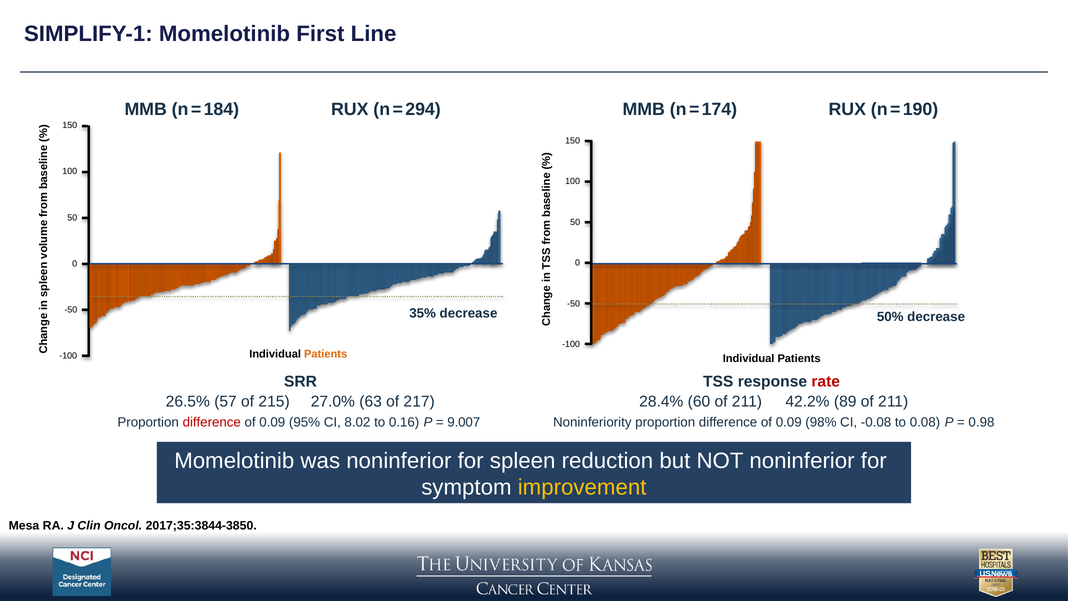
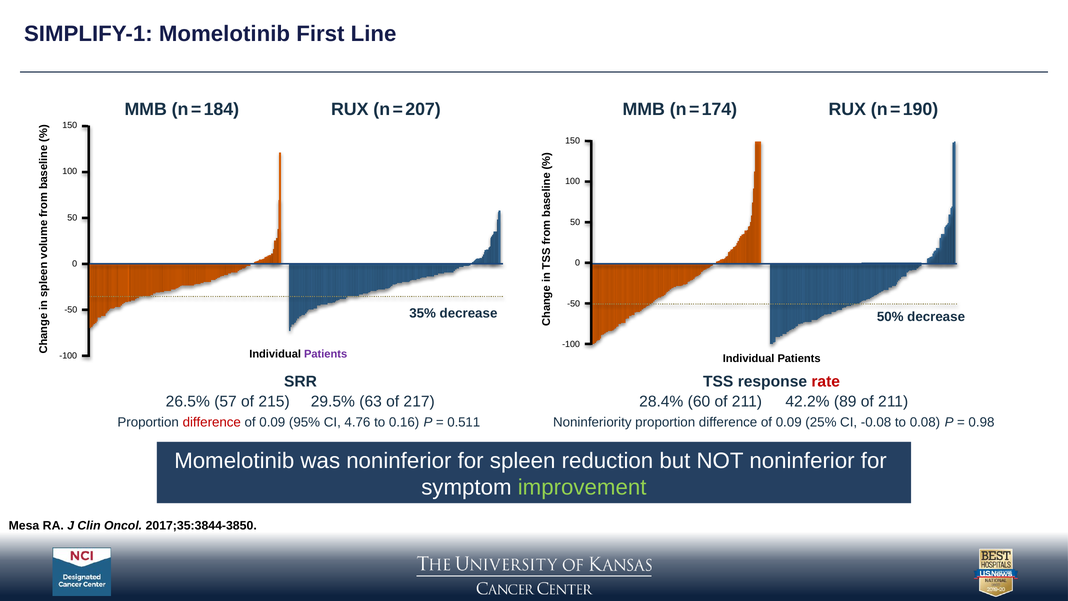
294: 294 -> 207
Patients at (326, 354) colour: orange -> purple
27.0%: 27.0% -> 29.5%
8.02: 8.02 -> 4.76
9.007: 9.007 -> 0.511
98%: 98% -> 25%
improvement colour: yellow -> light green
